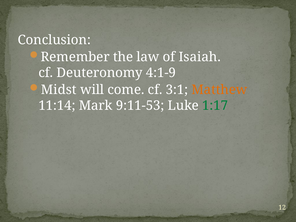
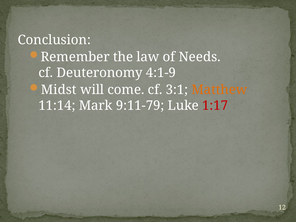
Isaiah: Isaiah -> Needs
9:11-53: 9:11-53 -> 9:11-79
1:17 colour: green -> red
